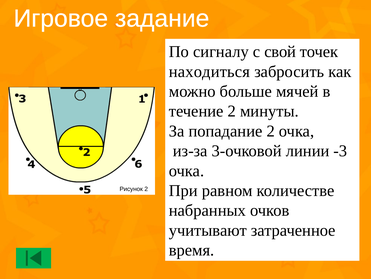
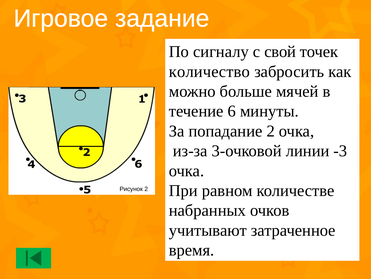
находиться: находиться -> количество
течение 2: 2 -> 6
